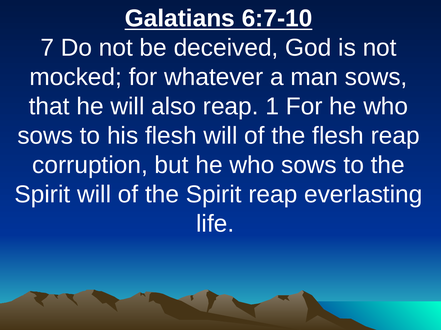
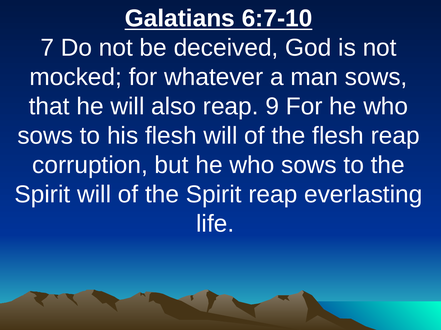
1: 1 -> 9
